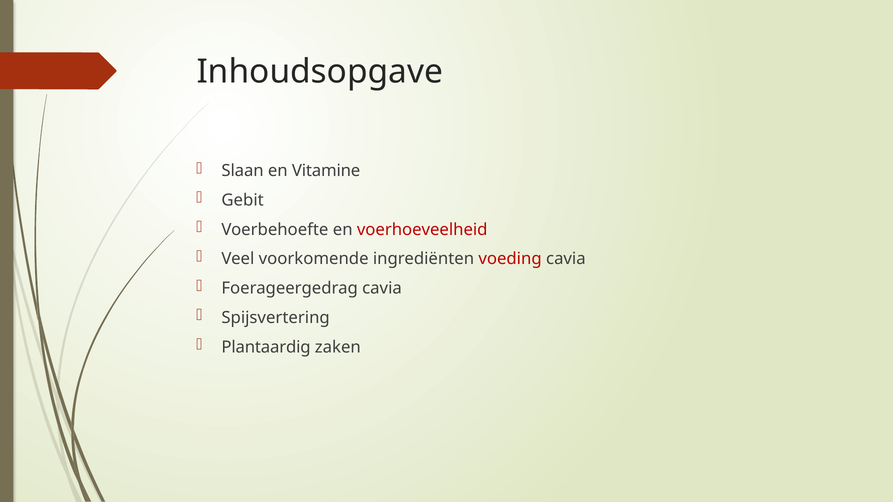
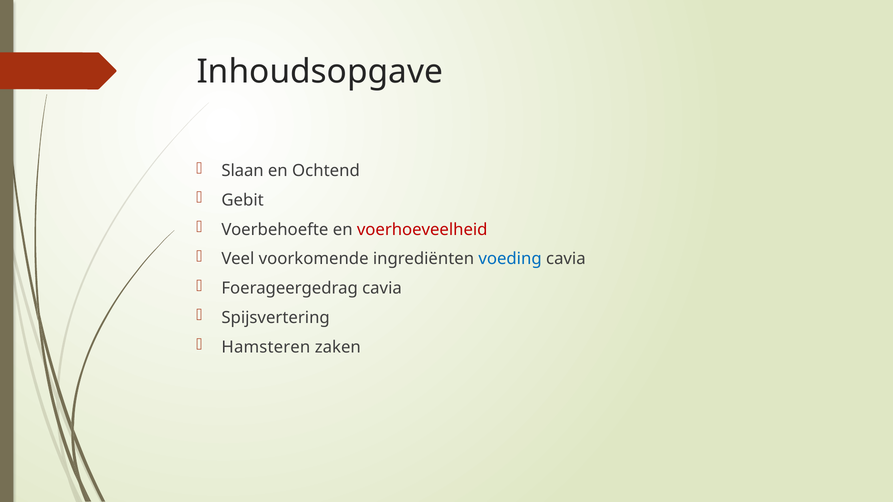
Vitamine: Vitamine -> Ochtend
voeding colour: red -> blue
Plantaardig: Plantaardig -> Hamsteren
